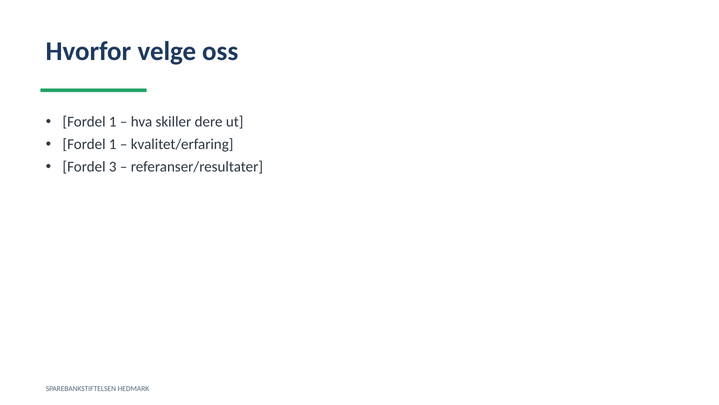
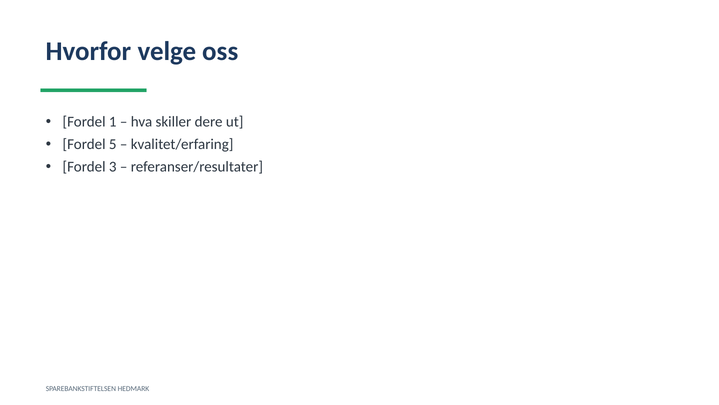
1 at (113, 144): 1 -> 5
